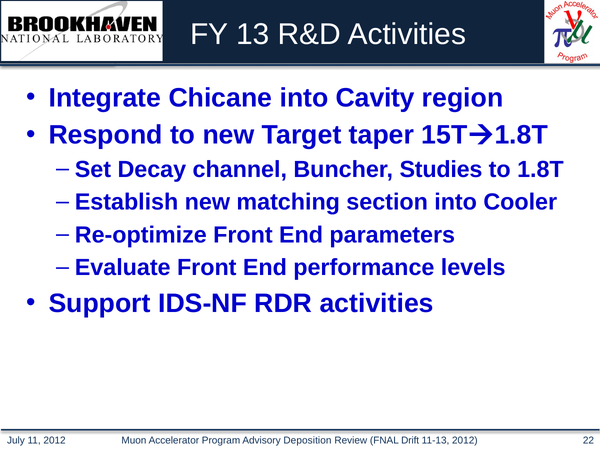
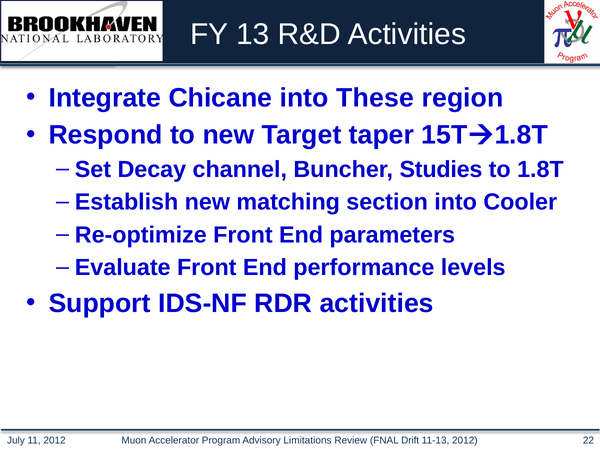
Cavity: Cavity -> These
Deposition: Deposition -> Limitations
